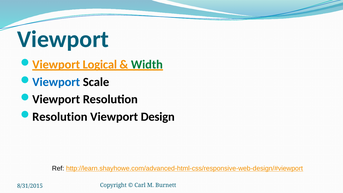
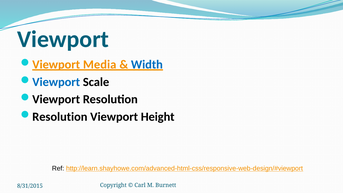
Logical: Logical -> Media
Width colour: green -> blue
Design: Design -> Height
